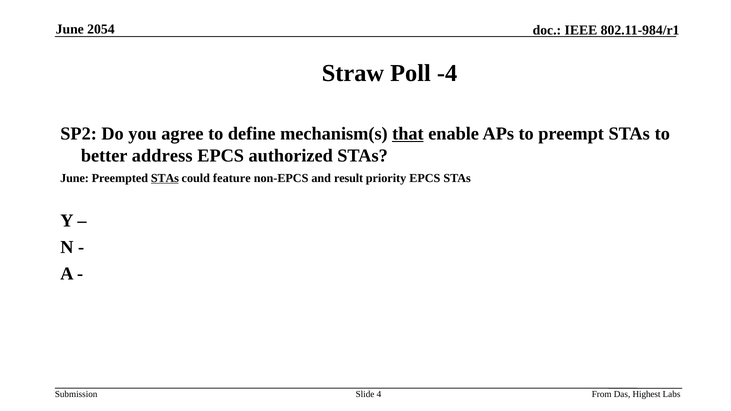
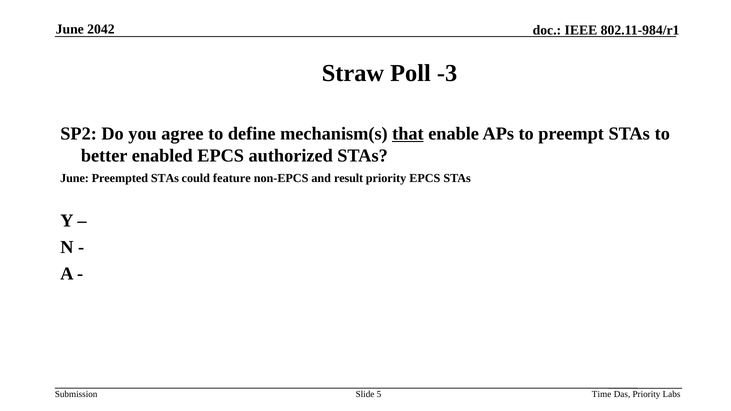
2054: 2054 -> 2042
-4: -4 -> -3
address: address -> enabled
STAs at (165, 178) underline: present -> none
4: 4 -> 5
From: From -> Time
Das Highest: Highest -> Priority
